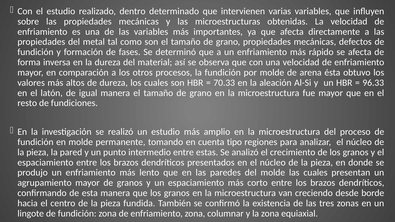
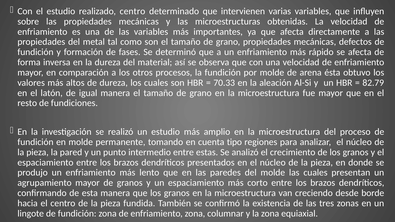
realizado dentro: dentro -> centro
96.33: 96.33 -> 82.79
